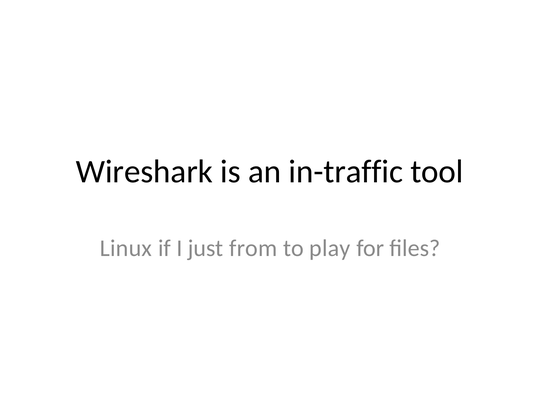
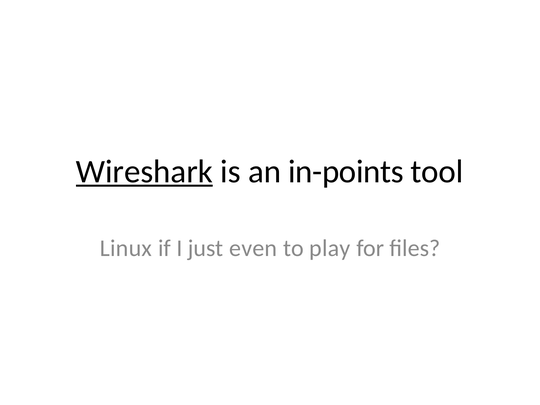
Wireshark underline: none -> present
in-traffic: in-traffic -> in-points
from: from -> even
